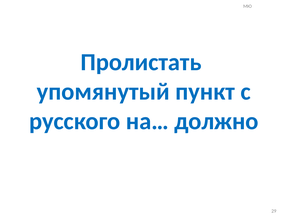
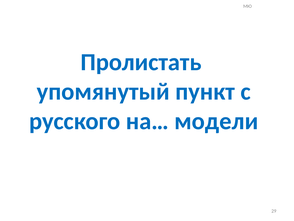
должно: должно -> модели
